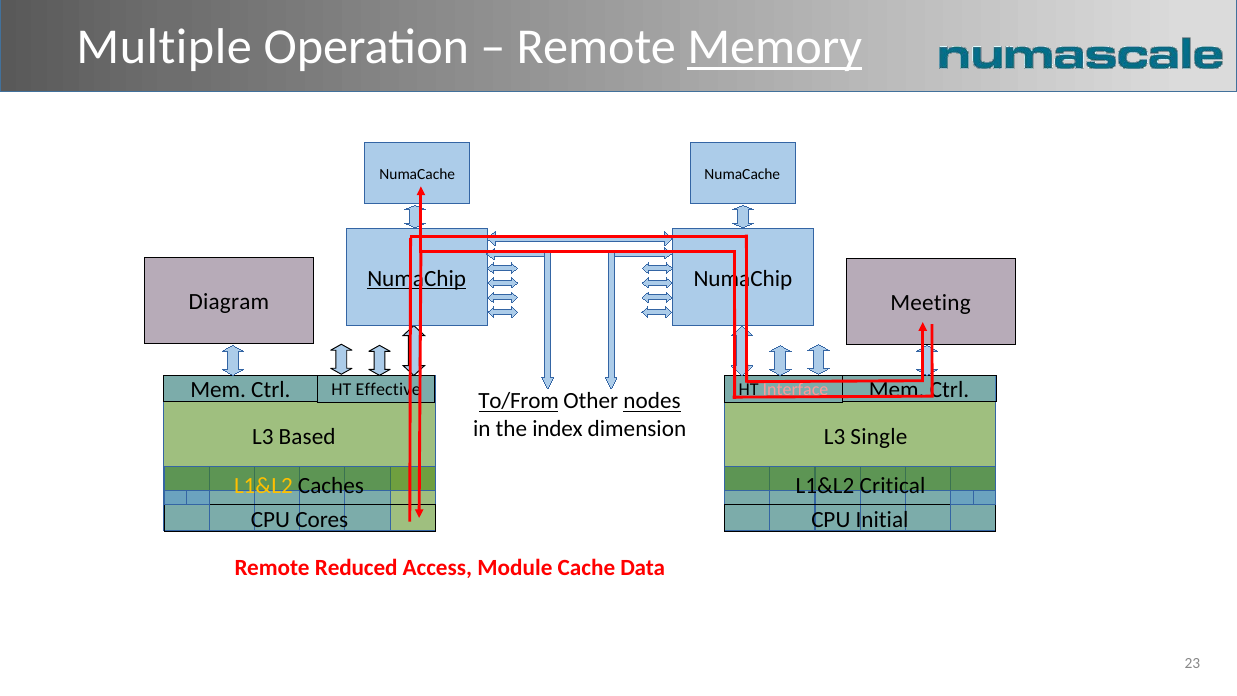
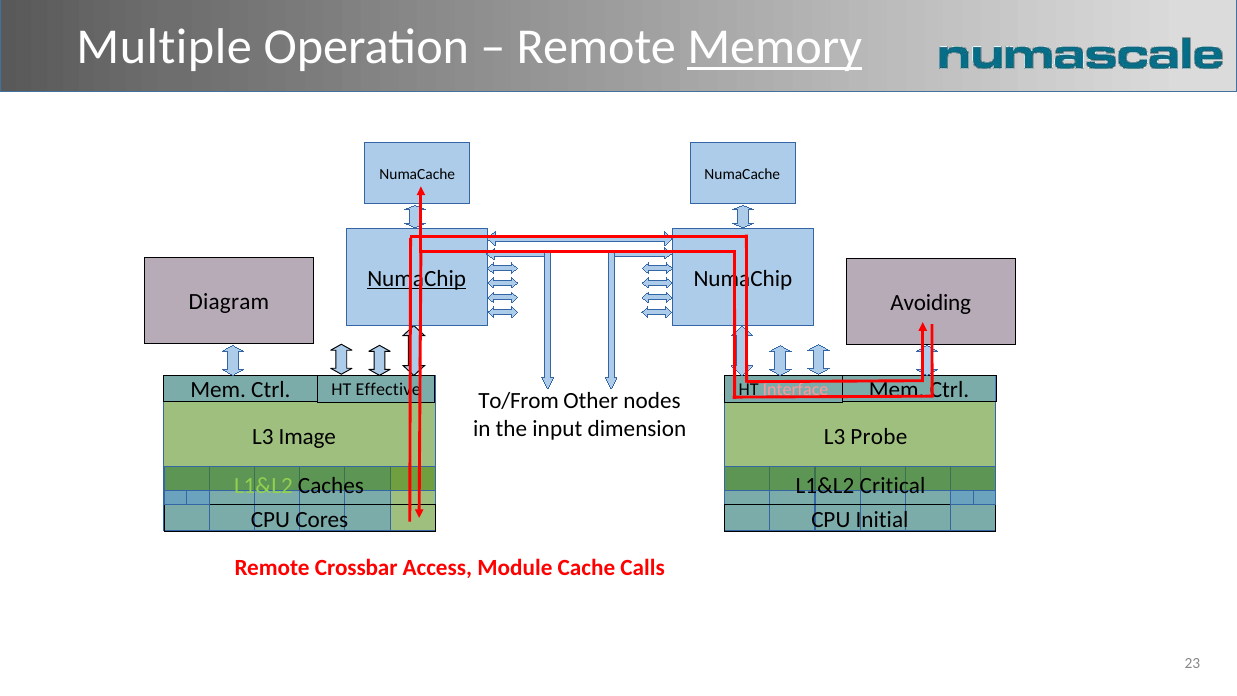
Meeting: Meeting -> Avoiding
To/From underline: present -> none
nodes underline: present -> none
index: index -> input
Based: Based -> Image
Single: Single -> Probe
L1&L2 at (263, 486) colour: yellow -> light green
Reduced: Reduced -> Crossbar
Data: Data -> Calls
